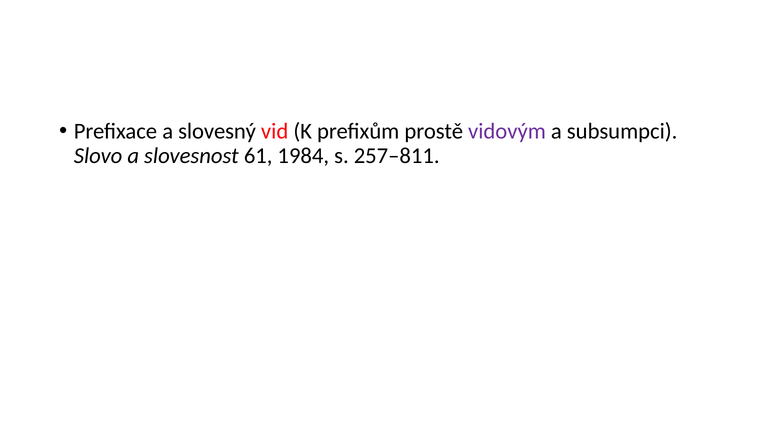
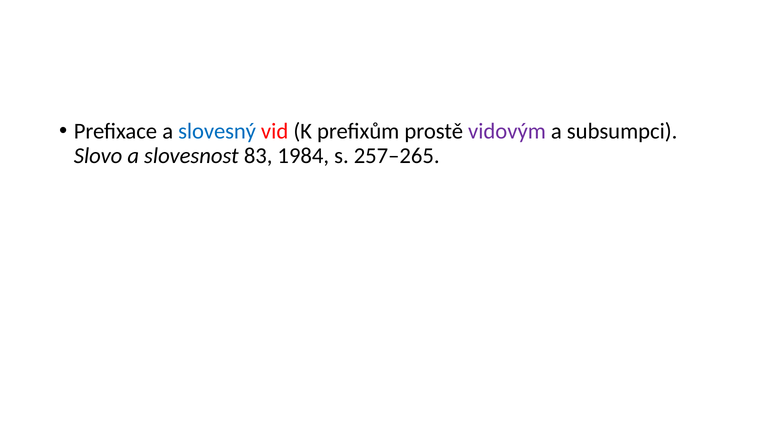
slovesný colour: black -> blue
61: 61 -> 83
257–811: 257–811 -> 257–265
